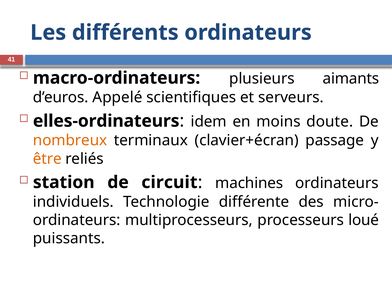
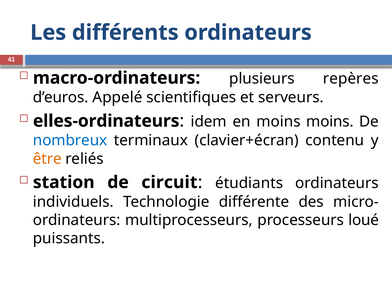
aimants: aimants -> repères
moins doute: doute -> moins
nombreux colour: orange -> blue
passage: passage -> contenu
machines: machines -> étudiants
